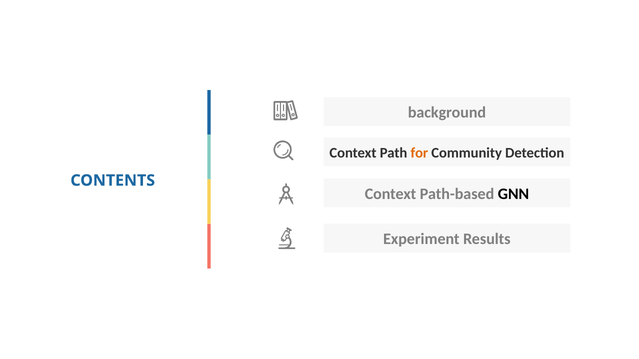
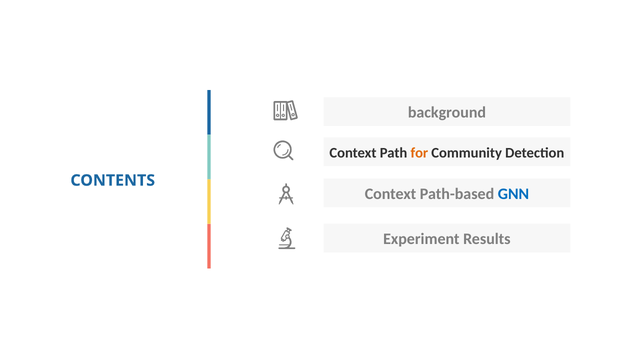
GNN colour: black -> blue
